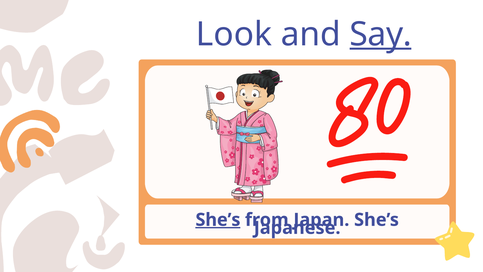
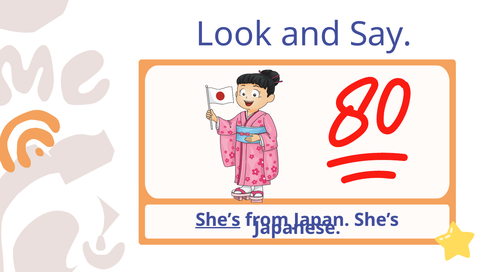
Say underline: present -> none
